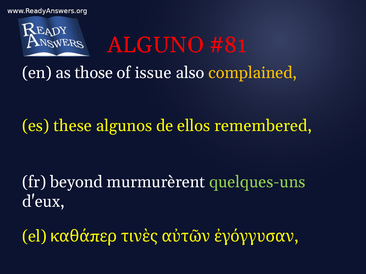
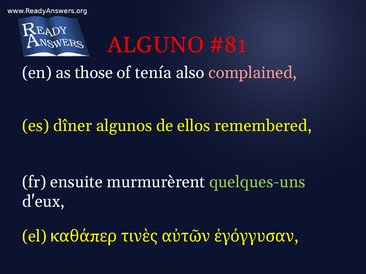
issue: issue -> tenía
complained colour: yellow -> pink
these: these -> dîner
beyond: beyond -> ensuite
